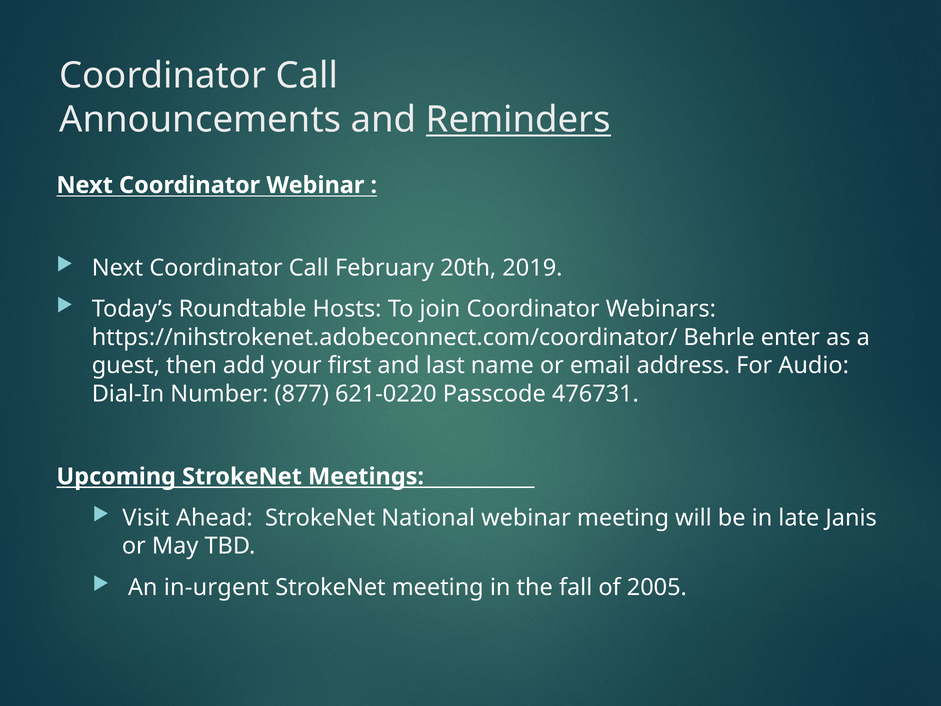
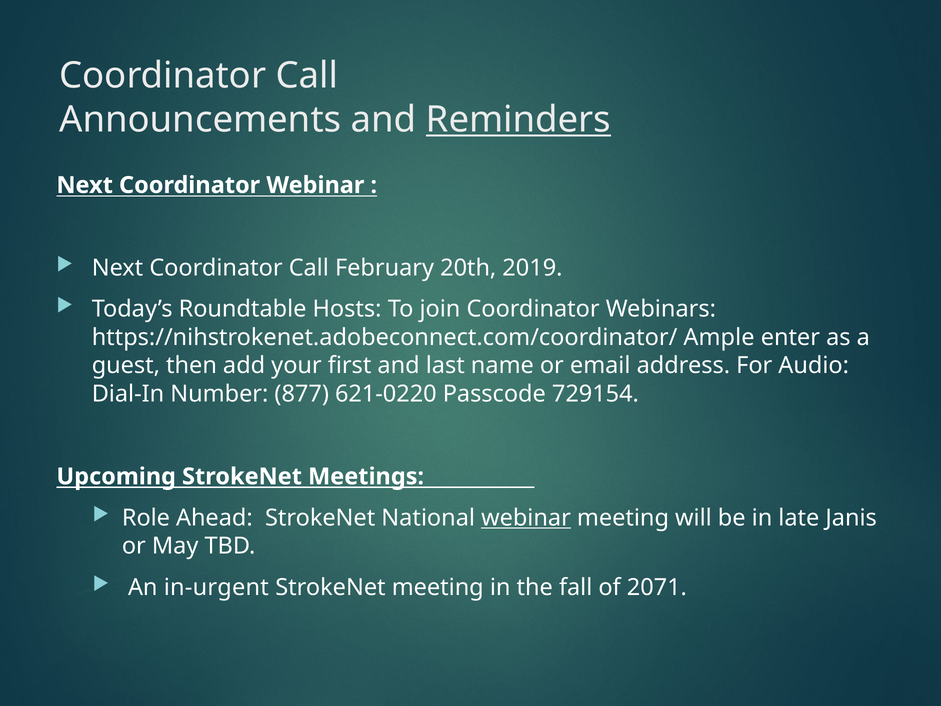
Behrle: Behrle -> Ample
476731: 476731 -> 729154
Visit: Visit -> Role
webinar at (526, 518) underline: none -> present
2005: 2005 -> 2071
